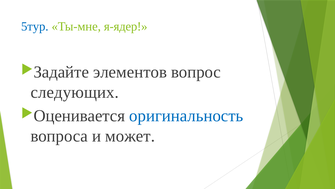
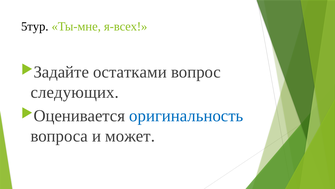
5тур colour: blue -> black
я-ядер: я-ядер -> я-всех
элементов: элементов -> остатками
